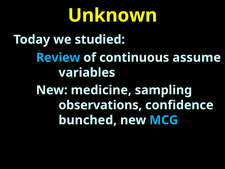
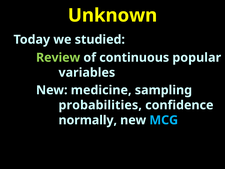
Review colour: light blue -> light green
assume: assume -> popular
observations: observations -> probabilities
bunched: bunched -> normally
